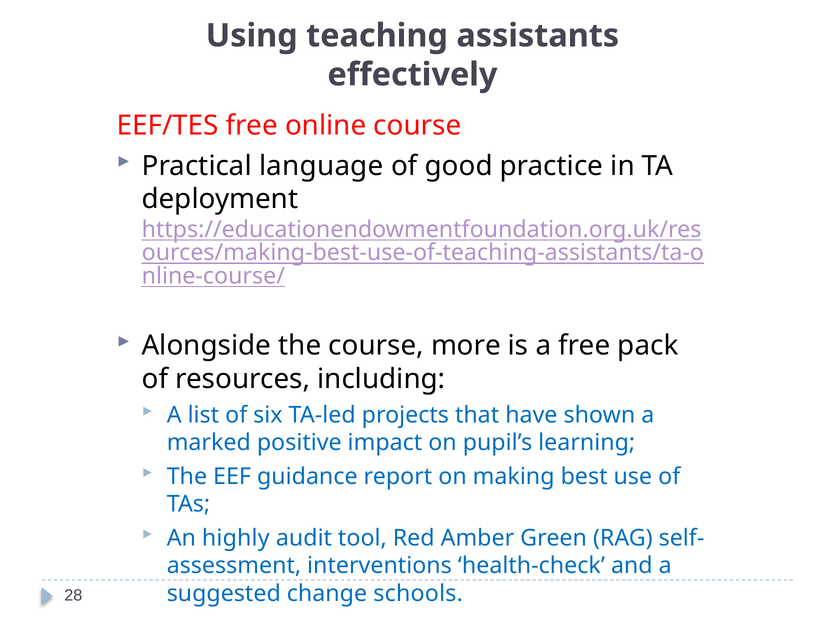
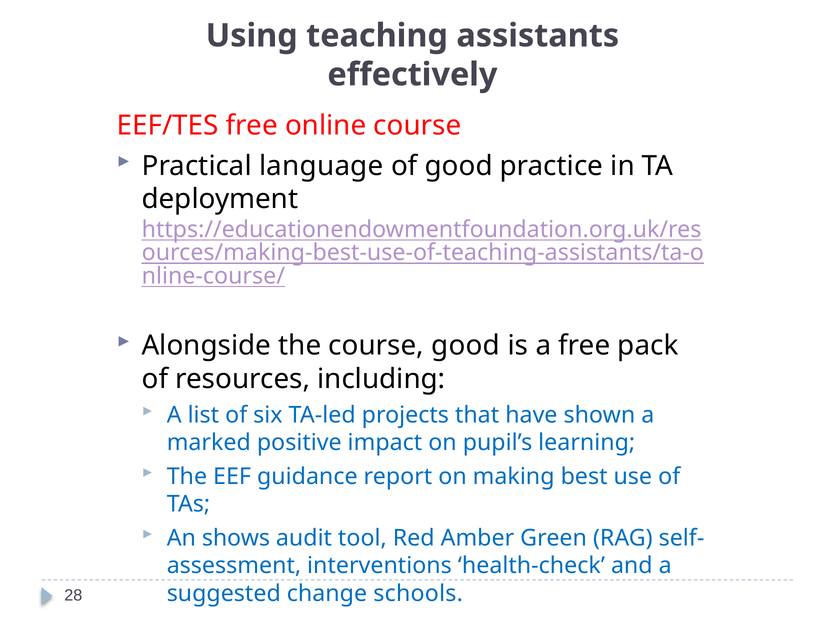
course more: more -> good
highly: highly -> shows
